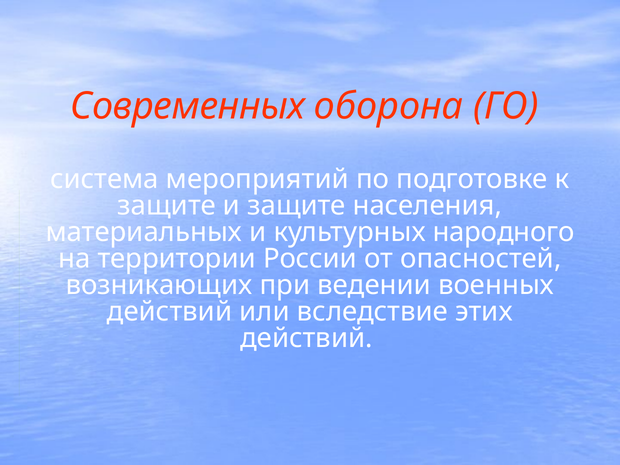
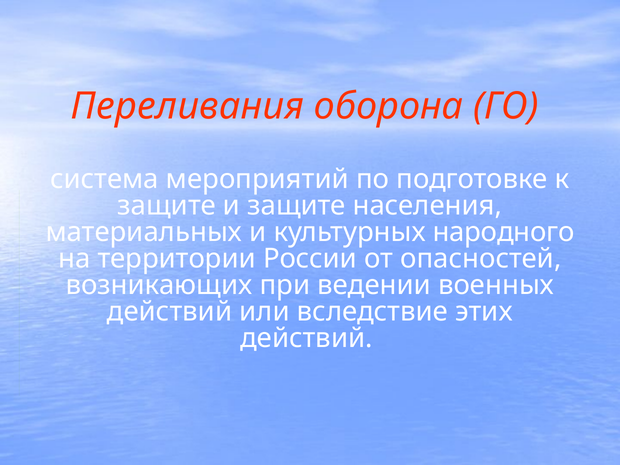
Современных: Современных -> Переливания
